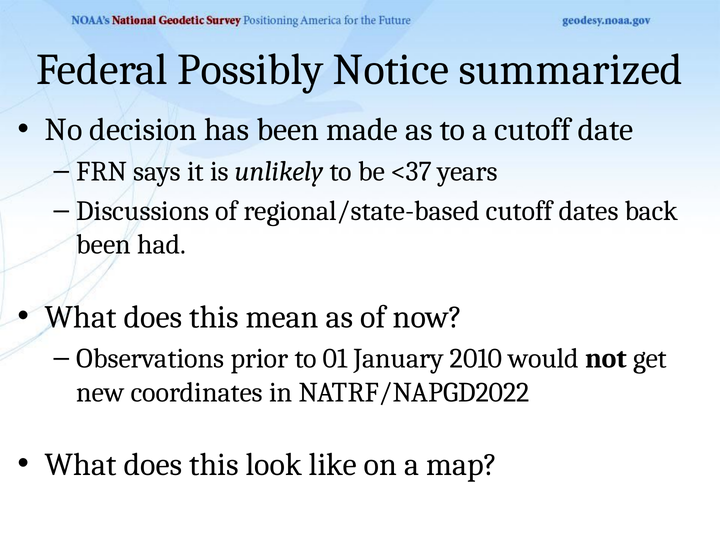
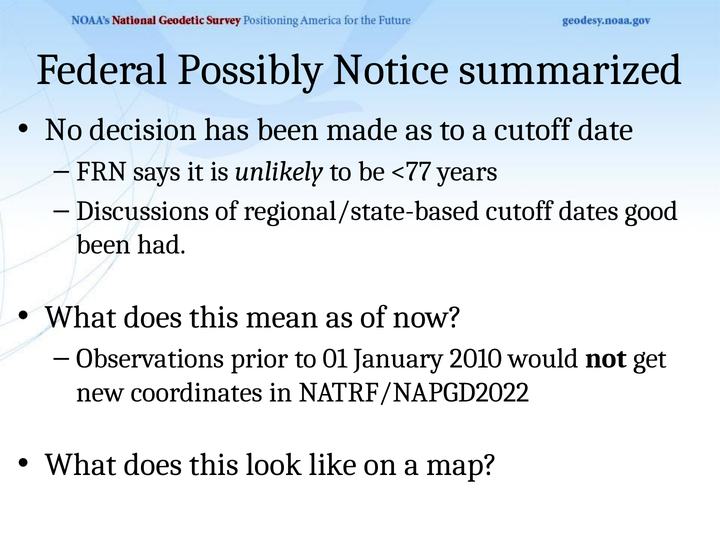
<37: <37 -> <77
back: back -> good
